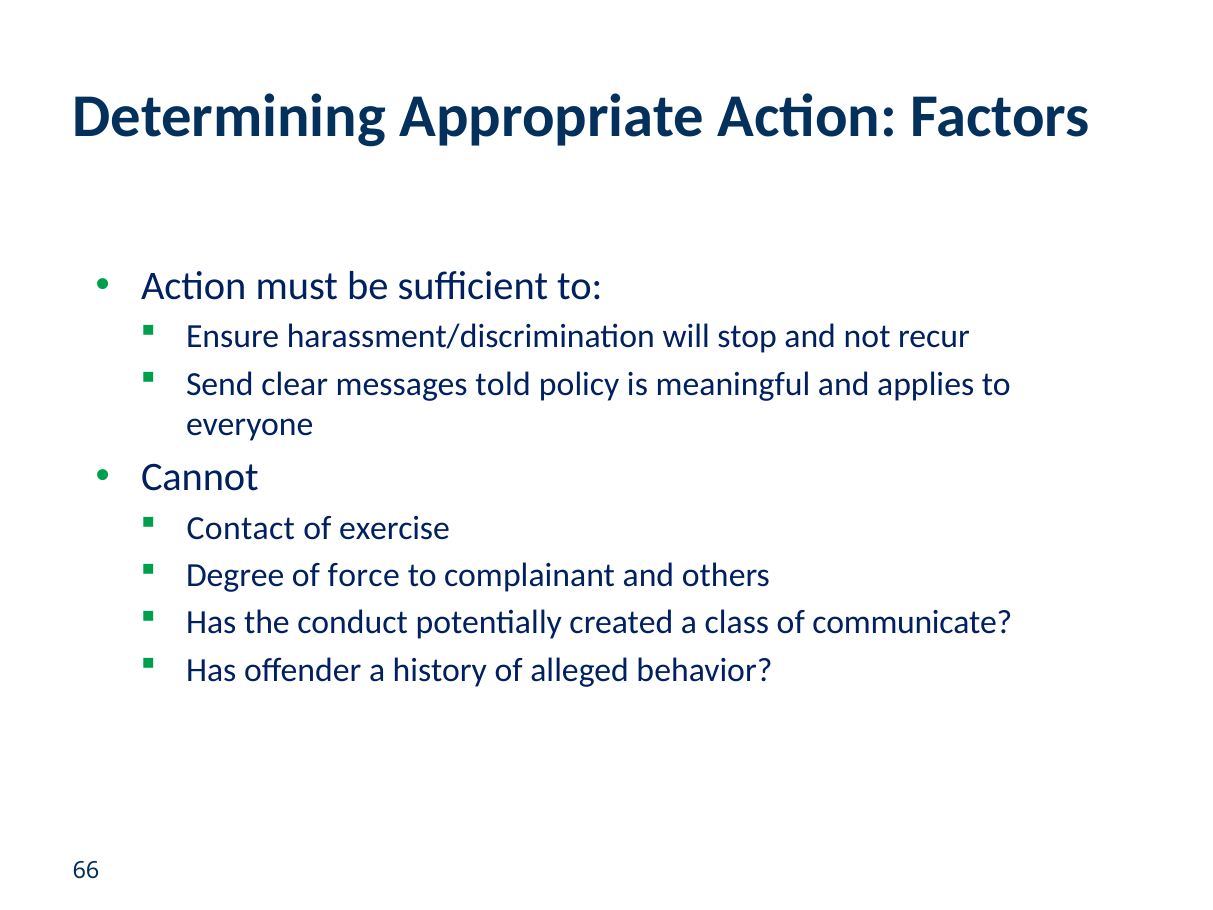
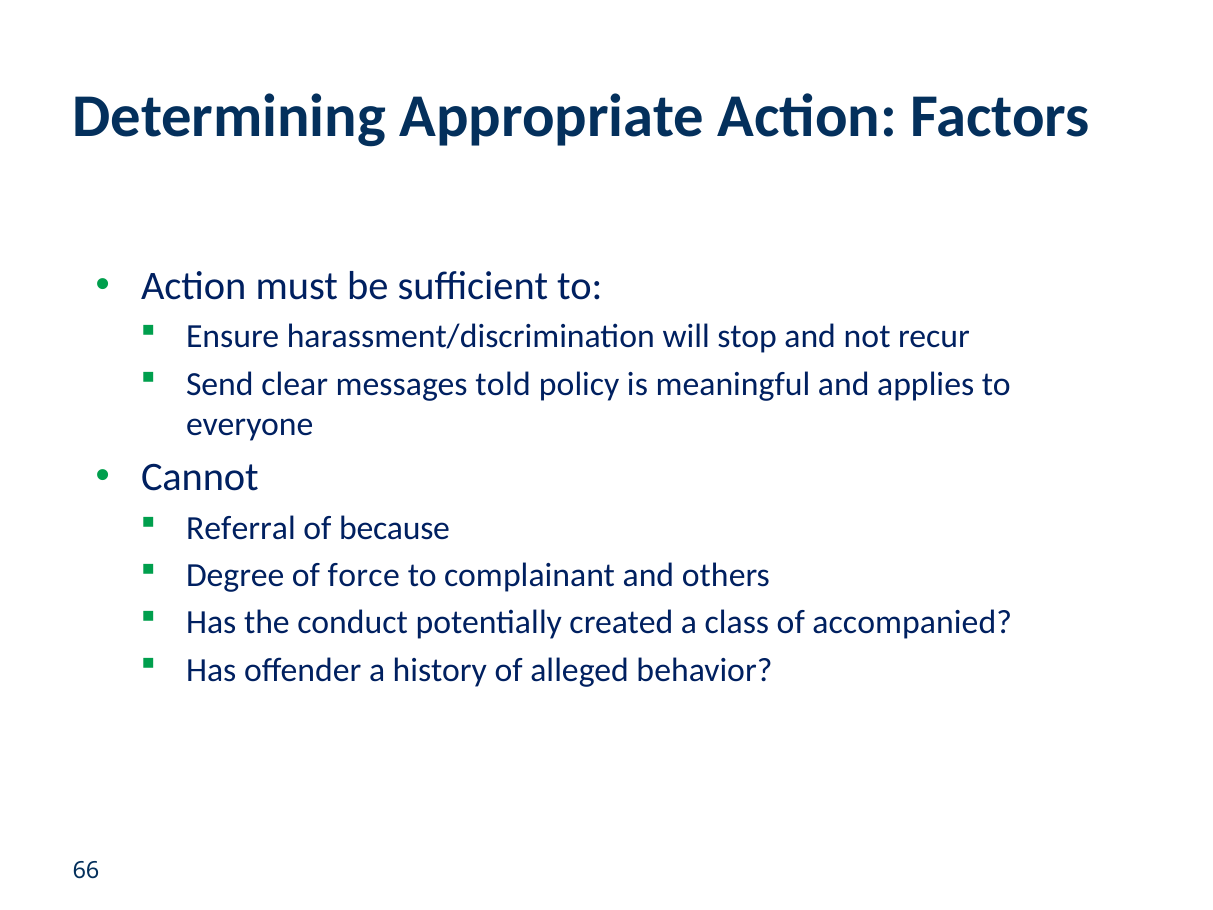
Contact: Contact -> Referral
exercise: exercise -> because
communicate: communicate -> accompanied
